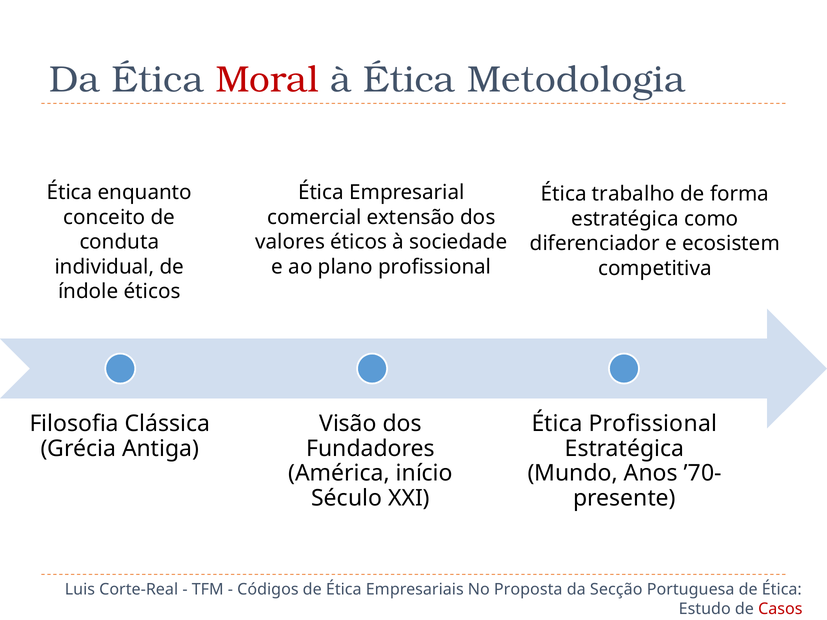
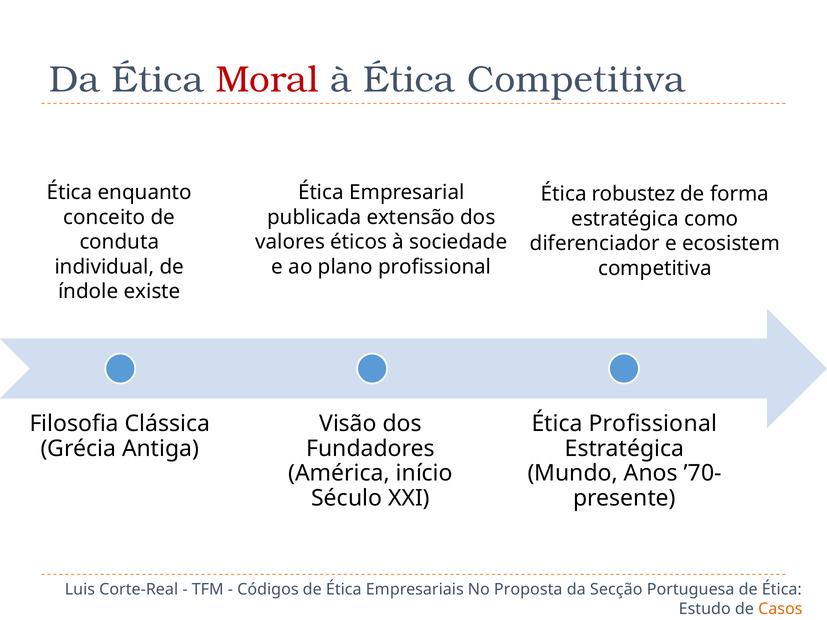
Ética Metodologia: Metodologia -> Competitiva
trabalho: trabalho -> robustez
comercial: comercial -> publicada
índole éticos: éticos -> existe
Casos colour: red -> orange
